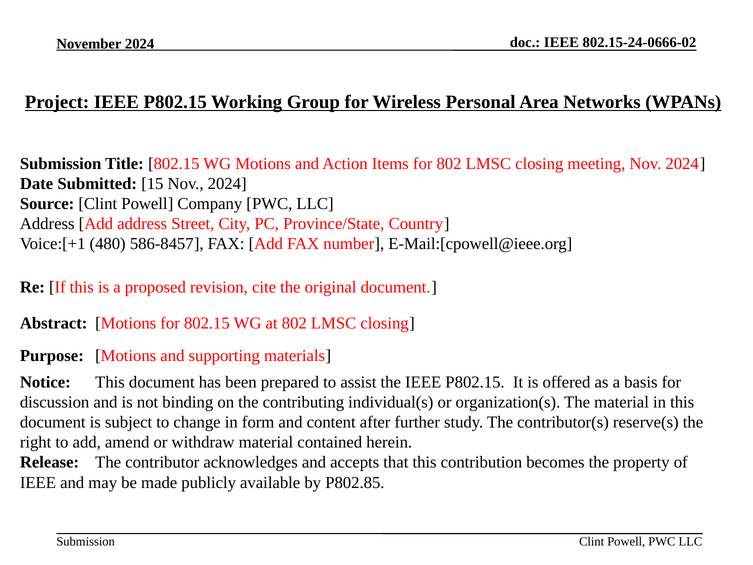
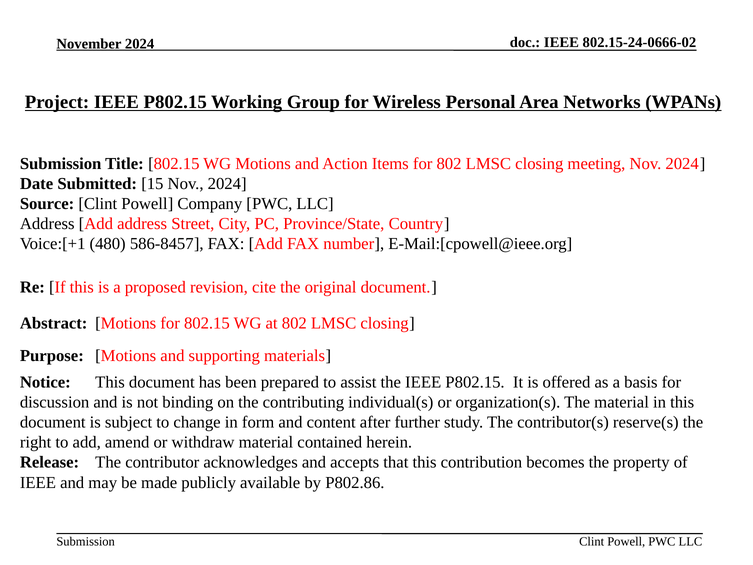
P802.85: P802.85 -> P802.86
